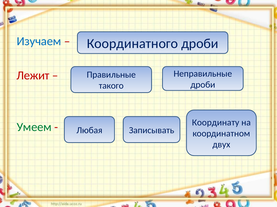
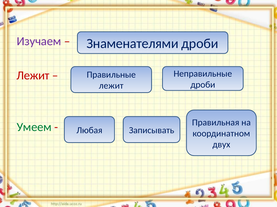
Изучаем colour: blue -> purple
Координатного: Координатного -> Знаменателями
такого at (111, 86): такого -> лежит
Координату: Координату -> Правильная
